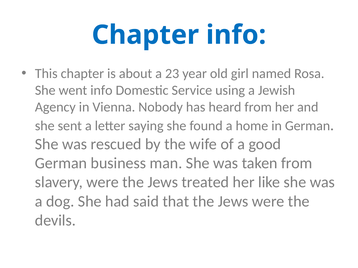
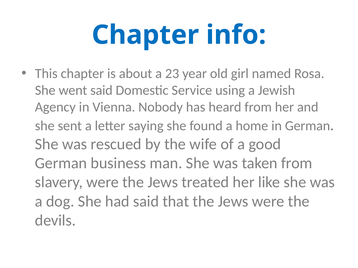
went info: info -> said
